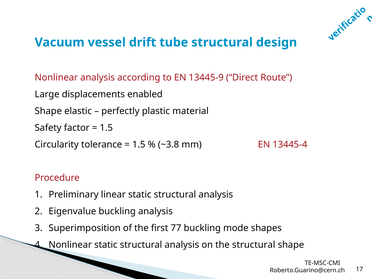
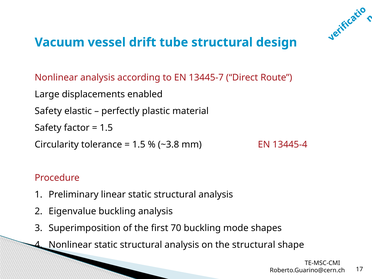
13445-9: 13445-9 -> 13445-7
Shape at (48, 111): Shape -> Safety
77: 77 -> 70
